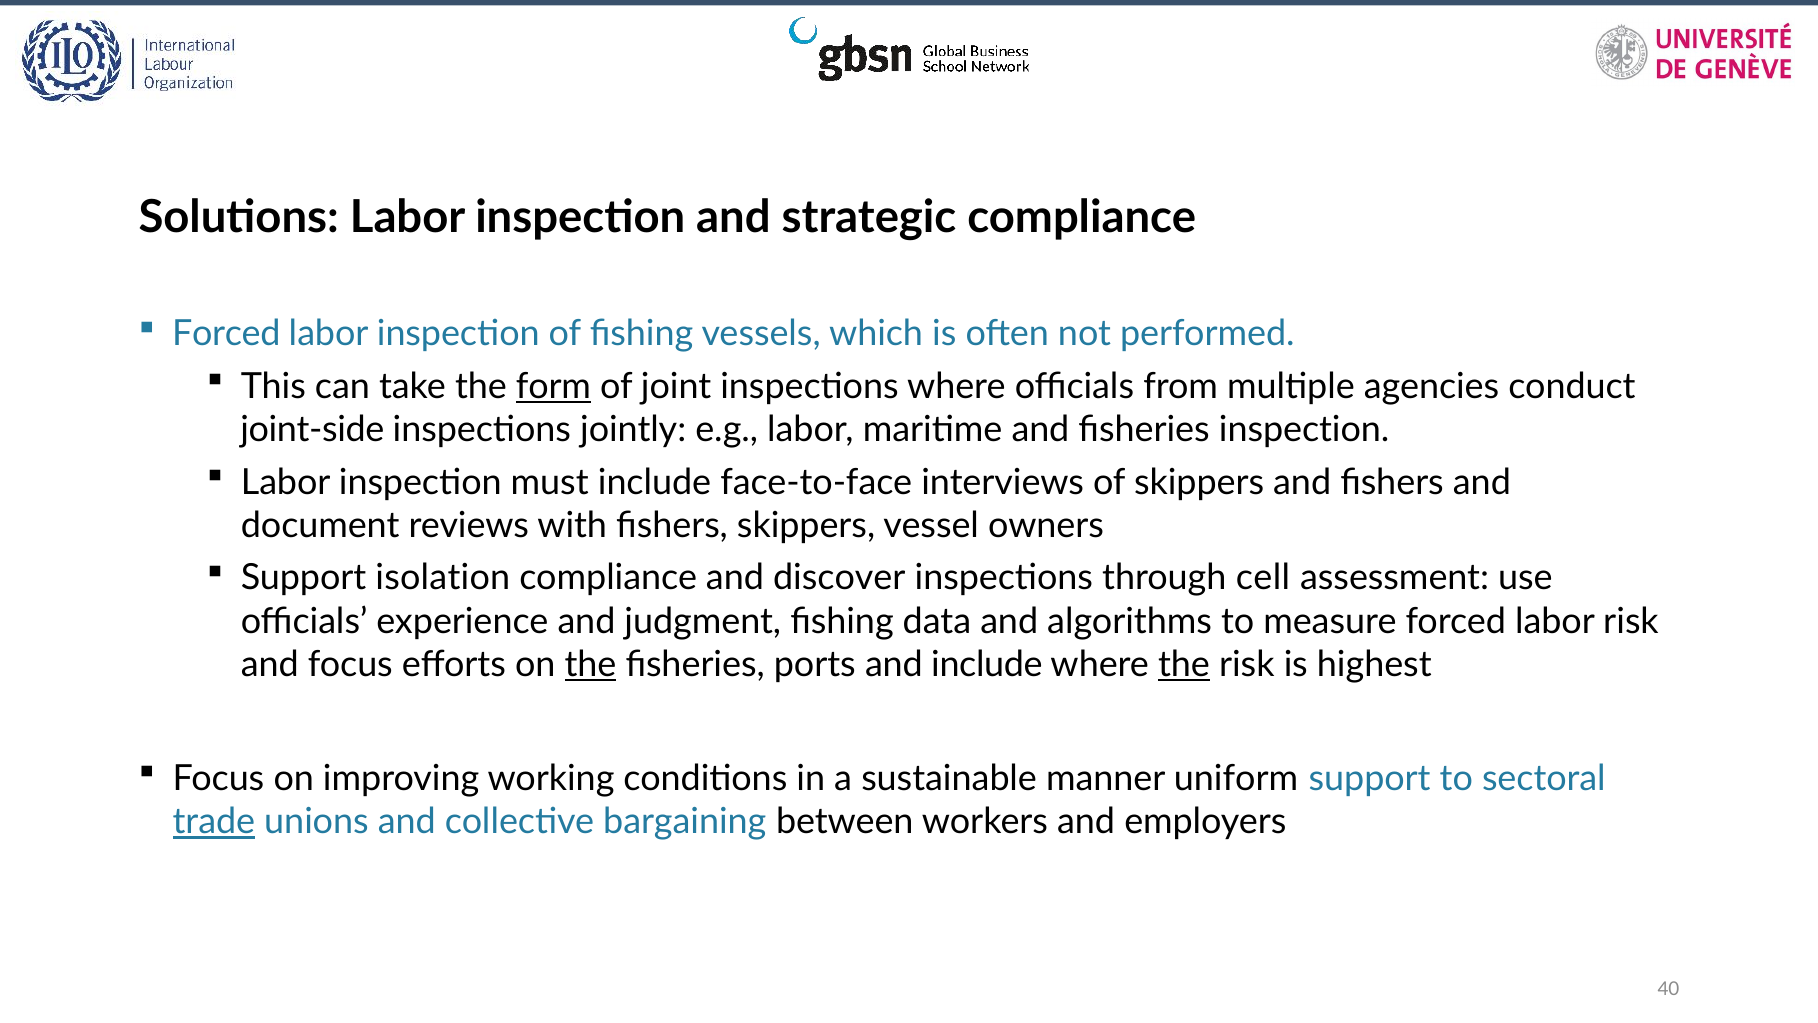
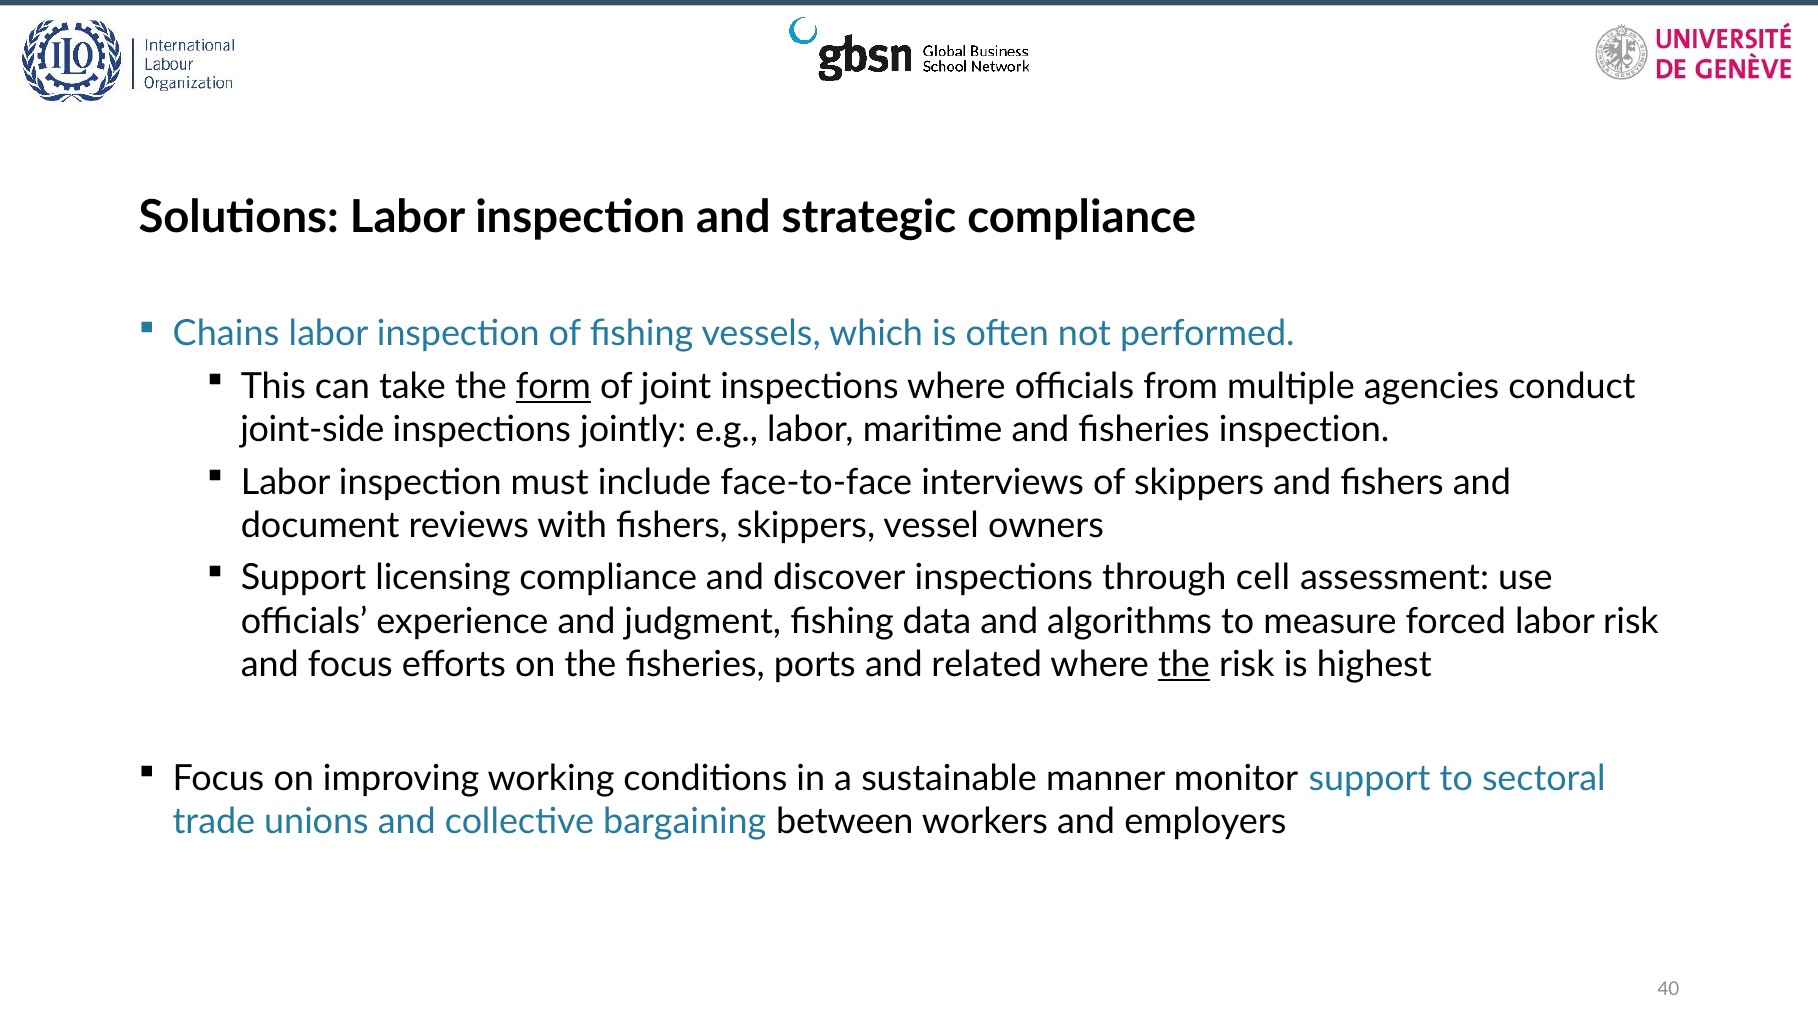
Forced at (226, 334): Forced -> Chains
isolation: isolation -> licensing
the at (591, 664) underline: present -> none
and include: include -> related
uniform: uniform -> monitor
trade underline: present -> none
